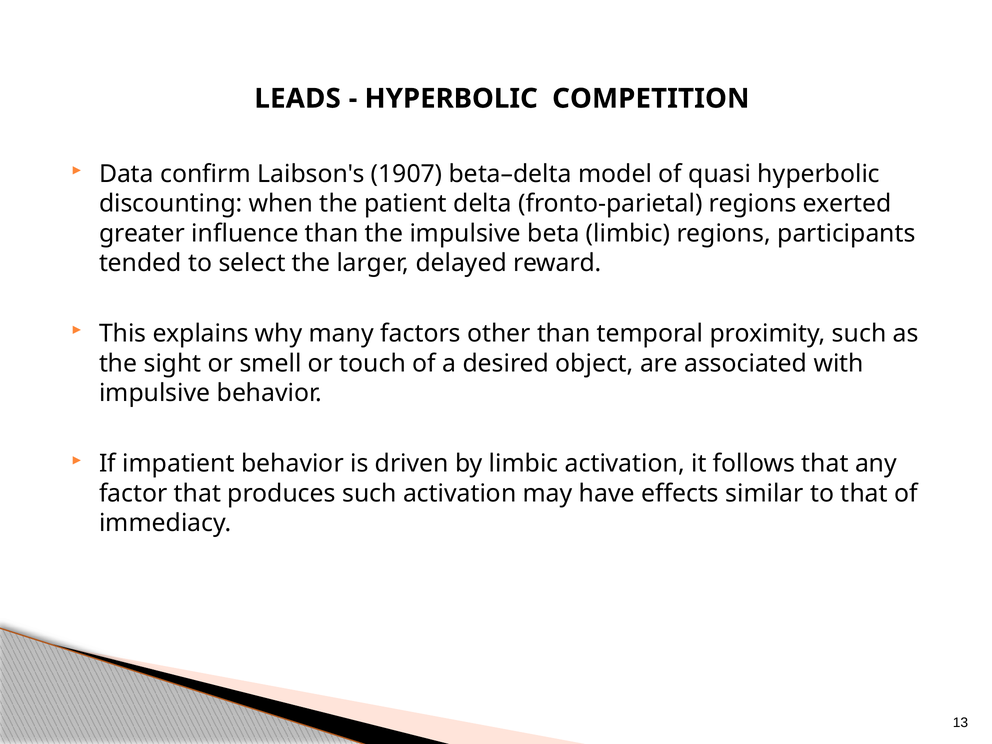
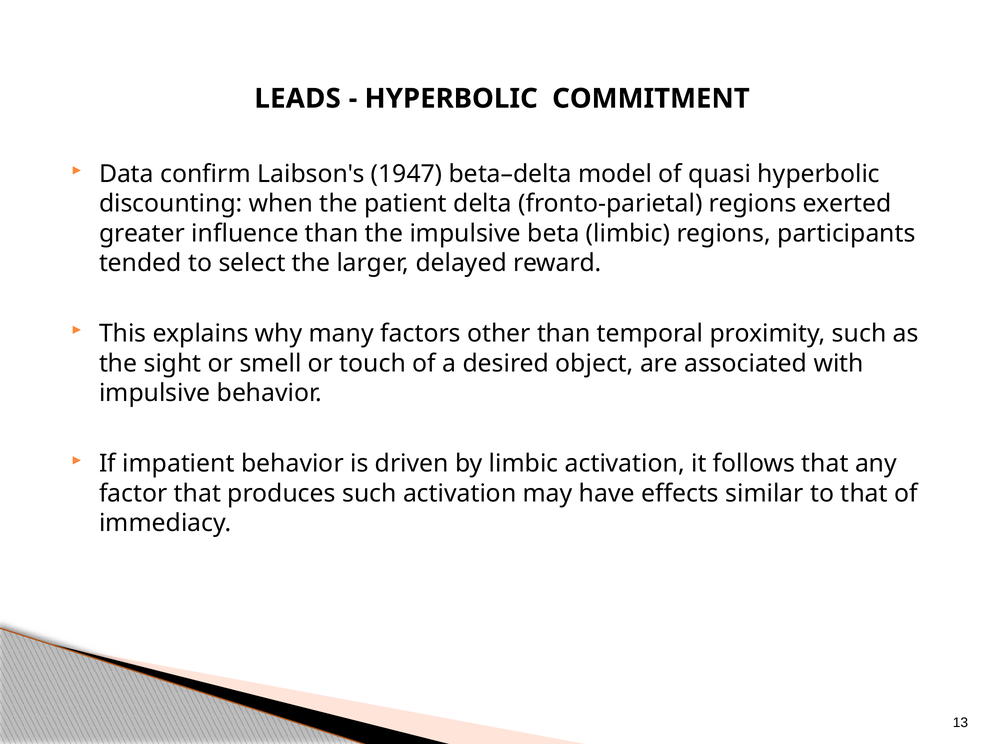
COMPETITION: COMPETITION -> COMMITMENT
1907: 1907 -> 1947
